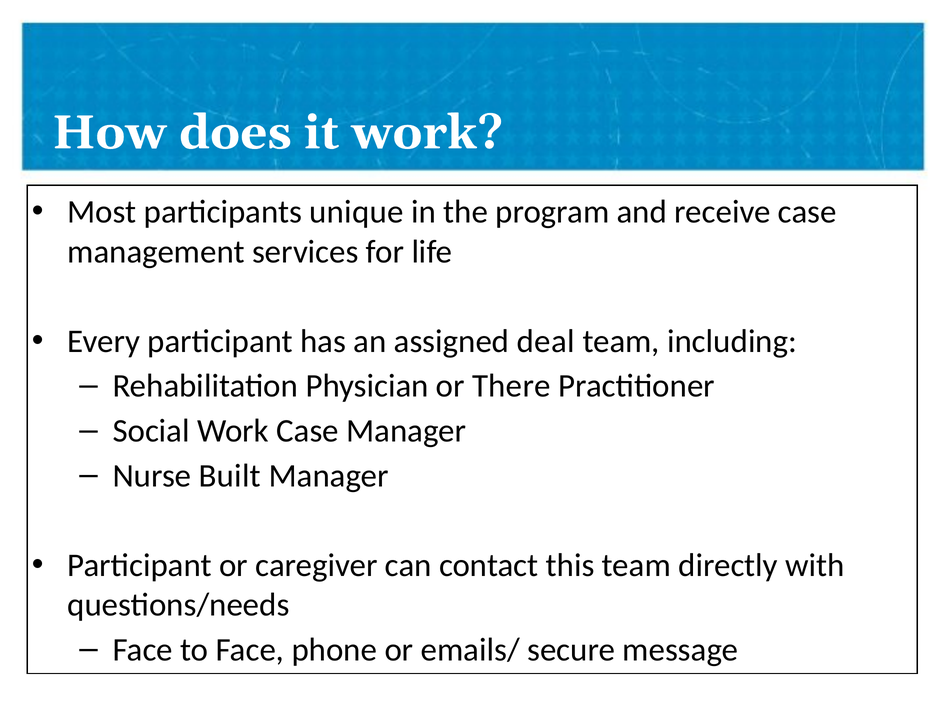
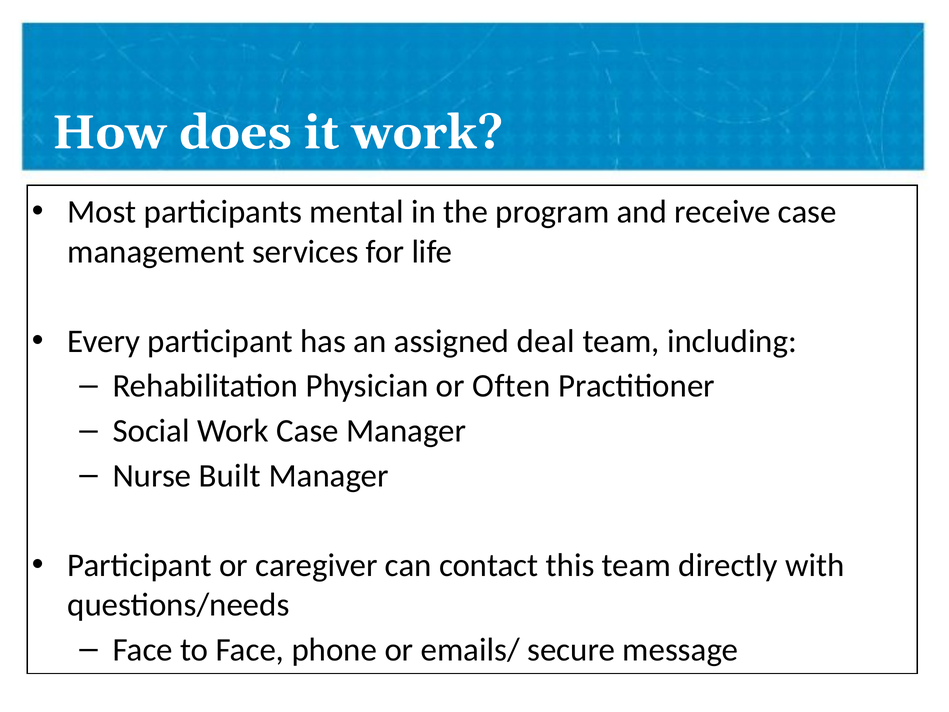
unique: unique -> mental
There: There -> Often
